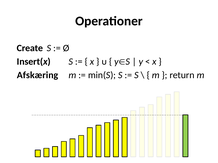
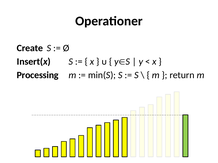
Afskæring: Afskæring -> Processing
